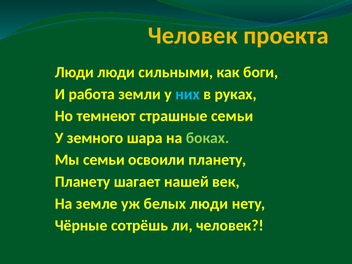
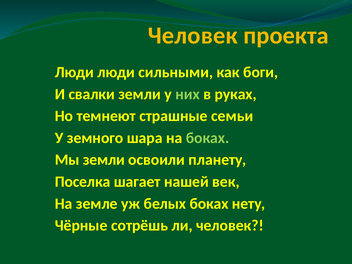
работа: работа -> свалки
них colour: light blue -> light green
Мы семьи: семьи -> земли
Планету at (83, 182): Планету -> Поселка
белых люди: люди -> боках
